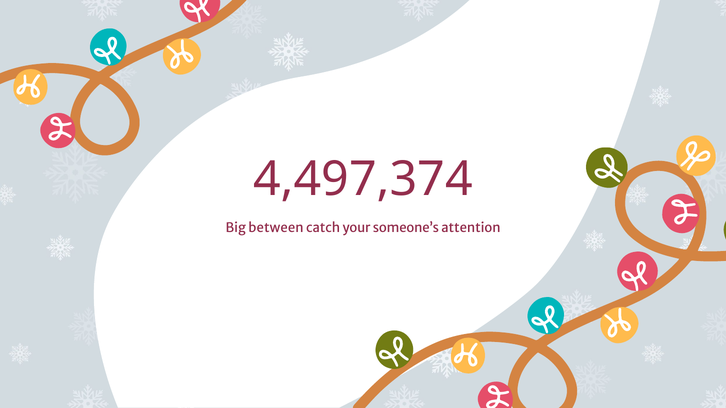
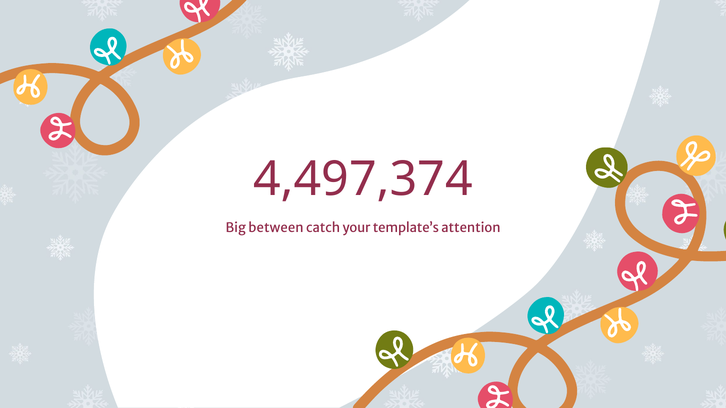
someone’s: someone’s -> template’s
